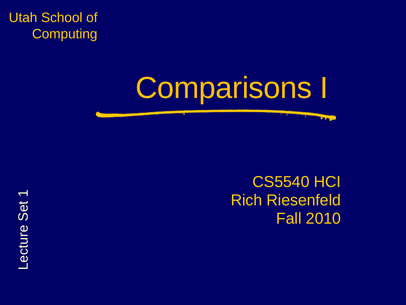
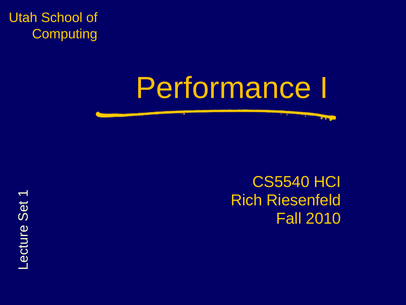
Comparisons: Comparisons -> Performance
